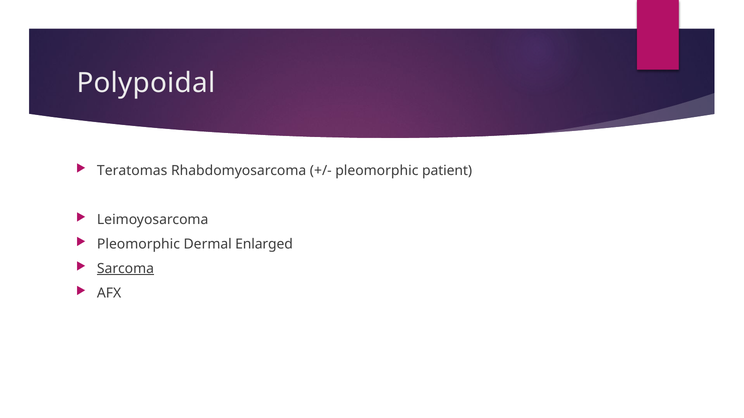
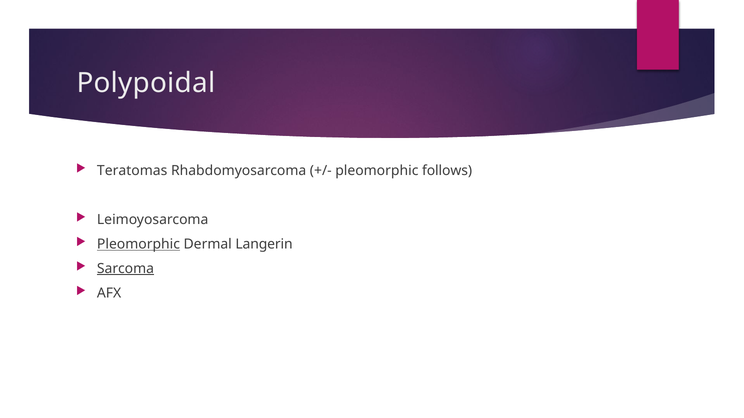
patient: patient -> follows
Pleomorphic at (138, 244) underline: none -> present
Enlarged: Enlarged -> Langerin
